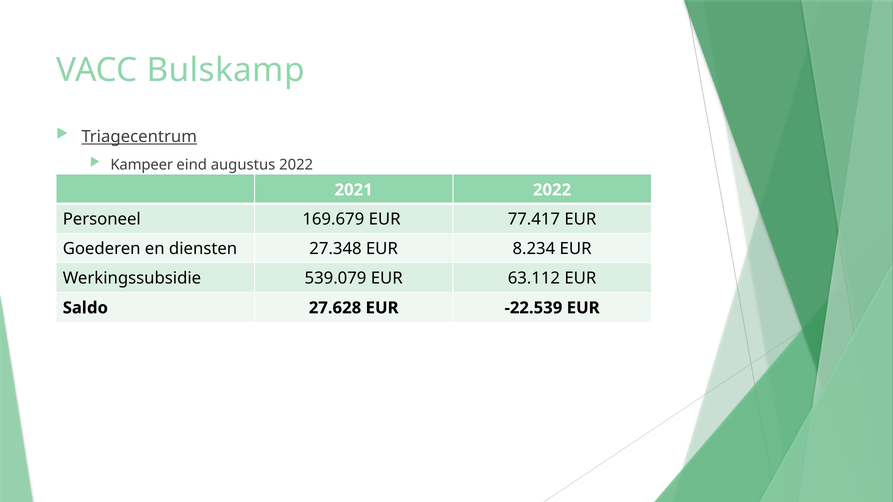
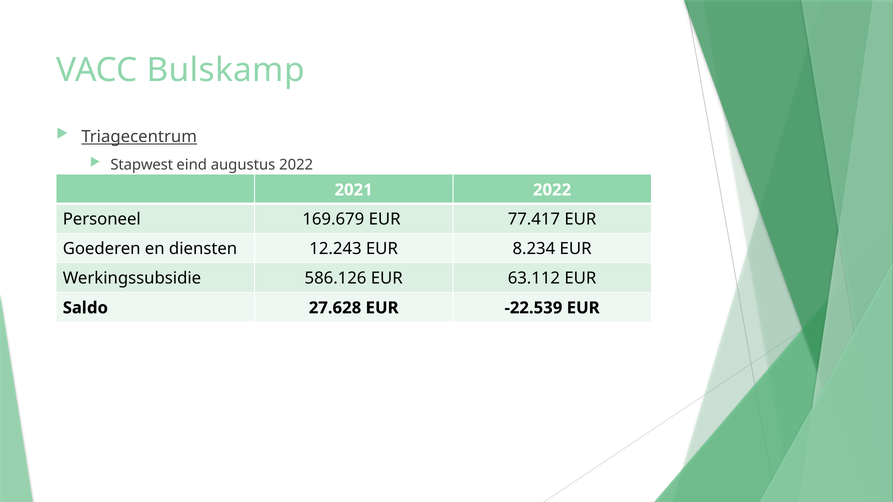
Kampeer: Kampeer -> Stapwest
27.348: 27.348 -> 12.243
539.079: 539.079 -> 586.126
